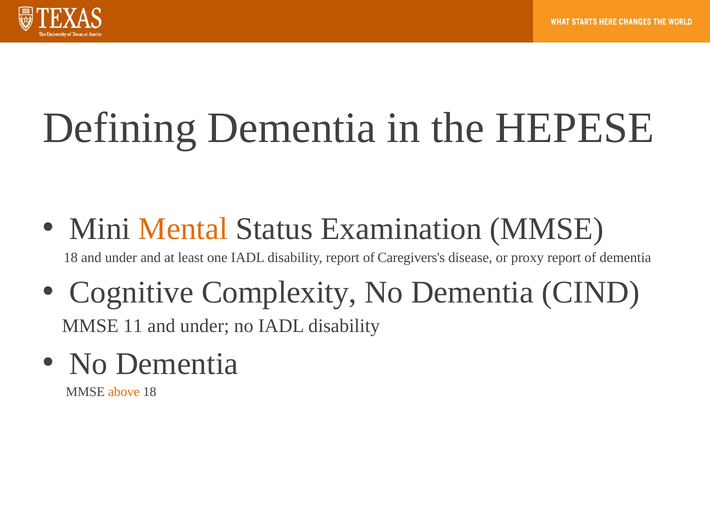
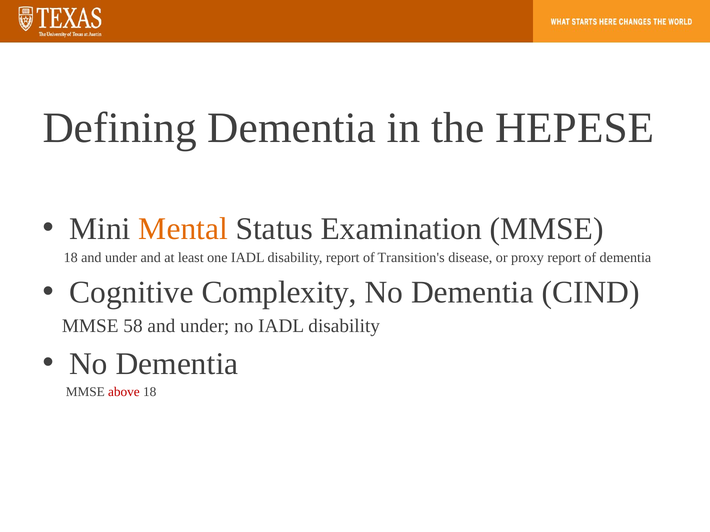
Caregivers's: Caregivers's -> Transition's
11: 11 -> 58
above colour: orange -> red
